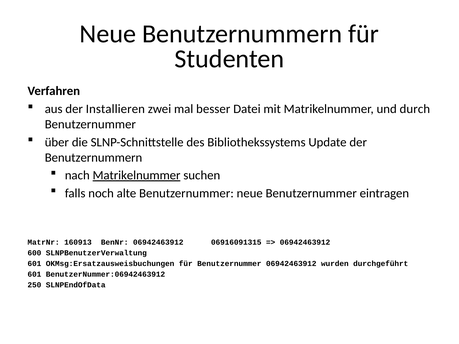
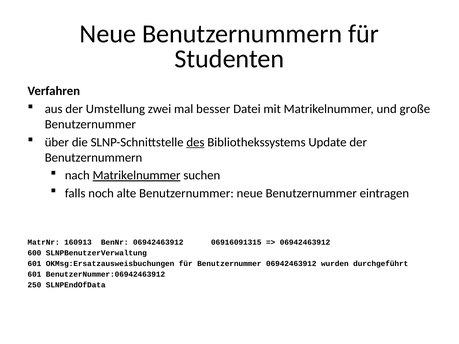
Installieren: Installieren -> Umstellung
durch: durch -> große
des underline: none -> present
